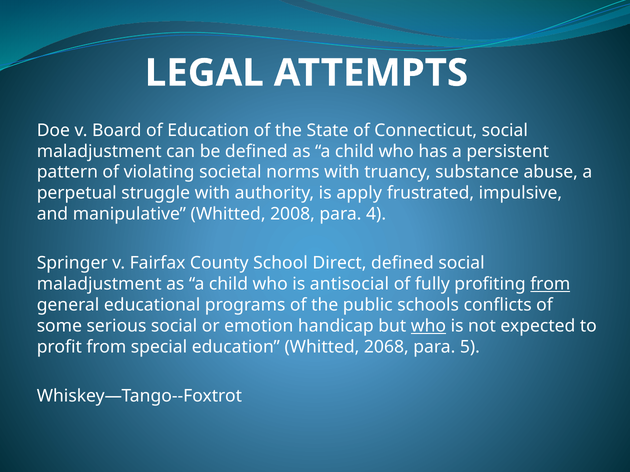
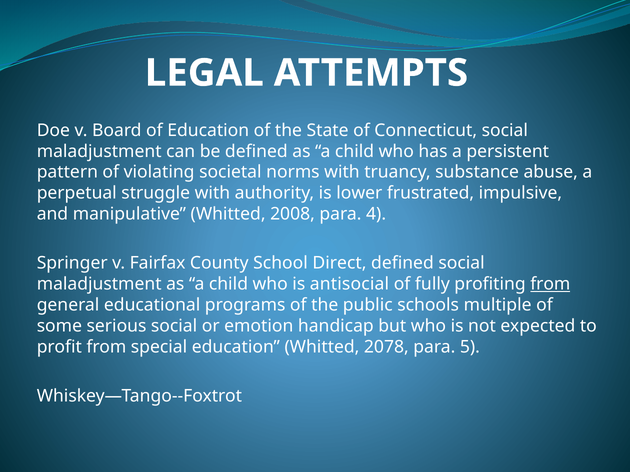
apply: apply -> lower
conflicts: conflicts -> multiple
who at (428, 326) underline: present -> none
2068: 2068 -> 2078
